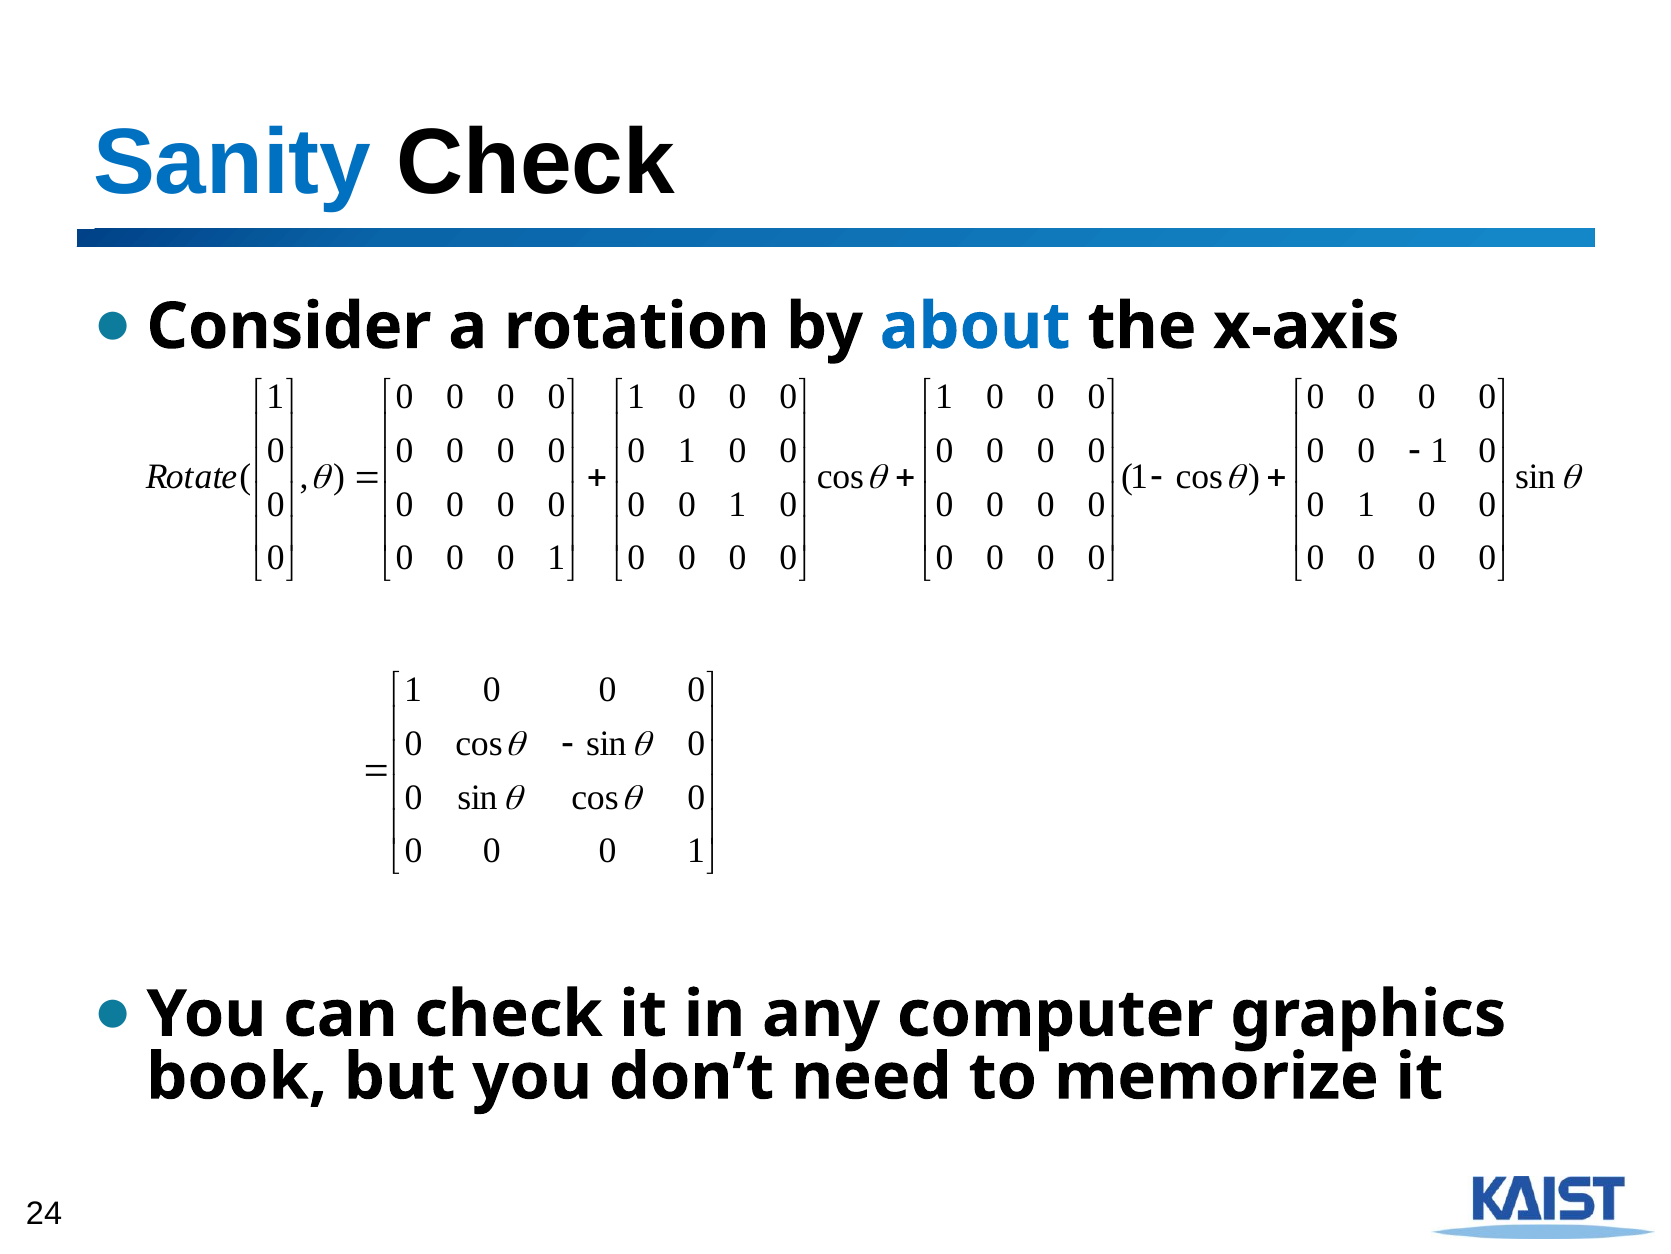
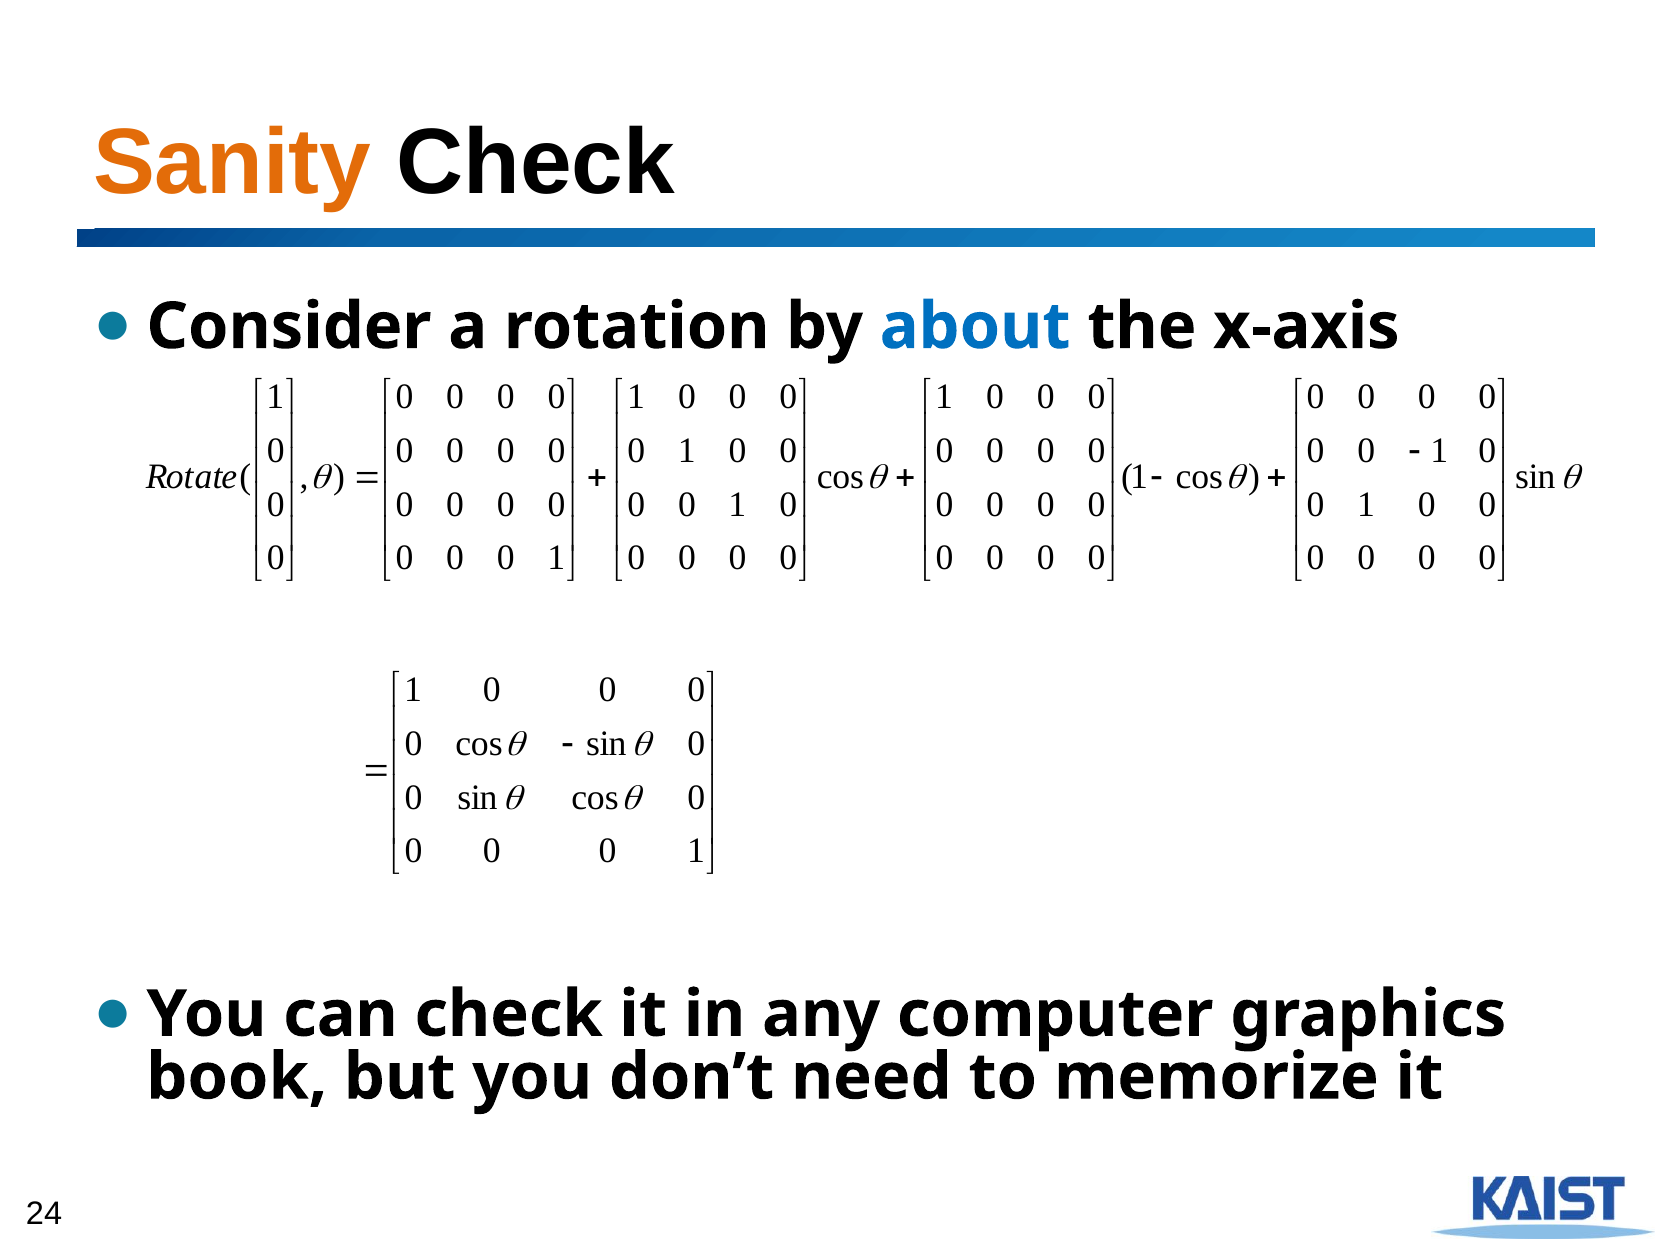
Sanity colour: blue -> orange
